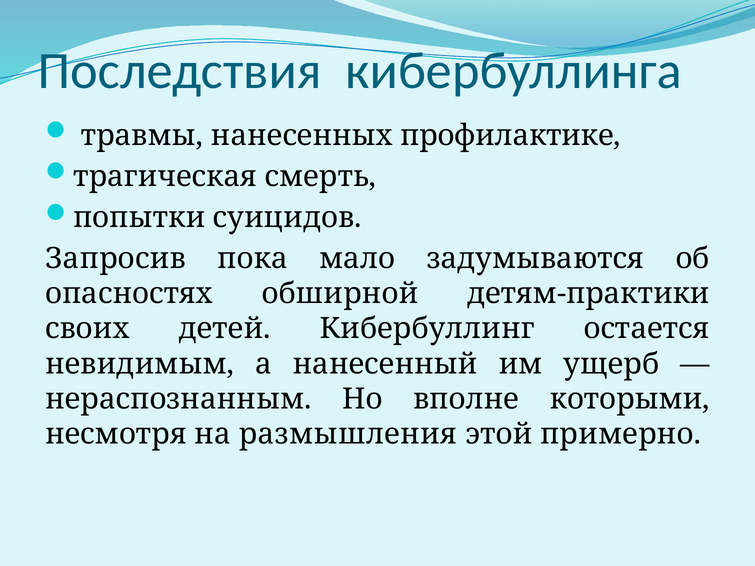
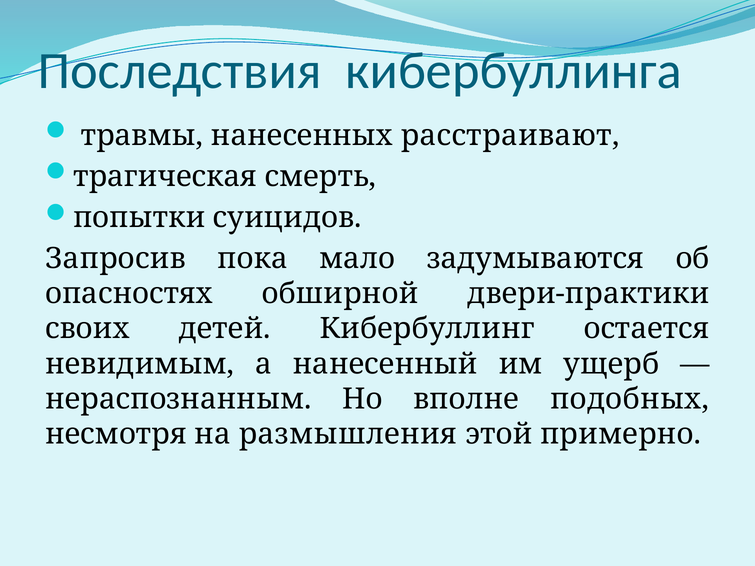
профилактике: профилактике -> расстраивают
детям-практики: детям-практики -> двери-практики
которыми: которыми -> подобных
